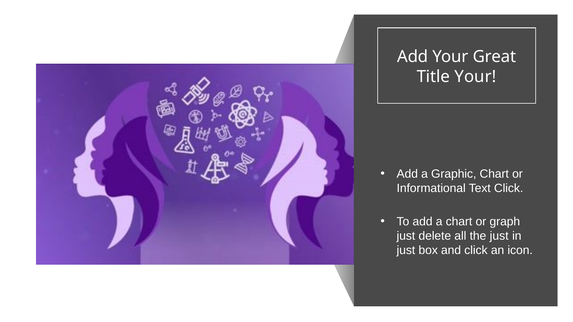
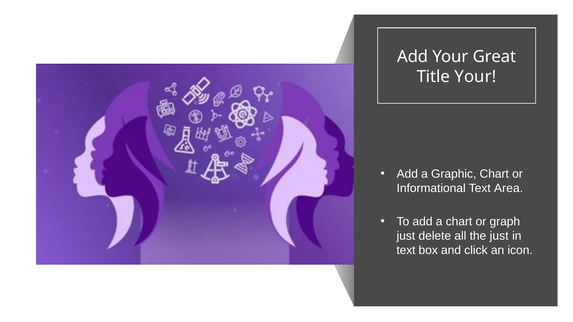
Text Click: Click -> Area
just at (406, 250): just -> text
